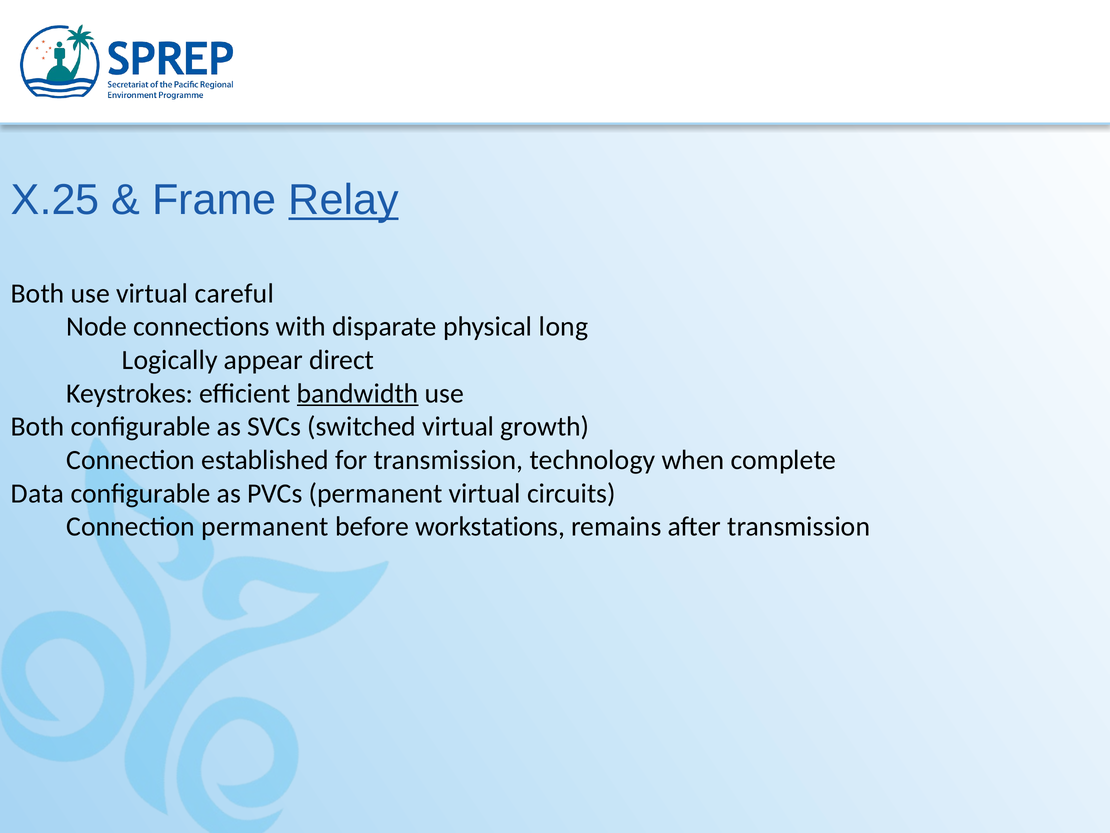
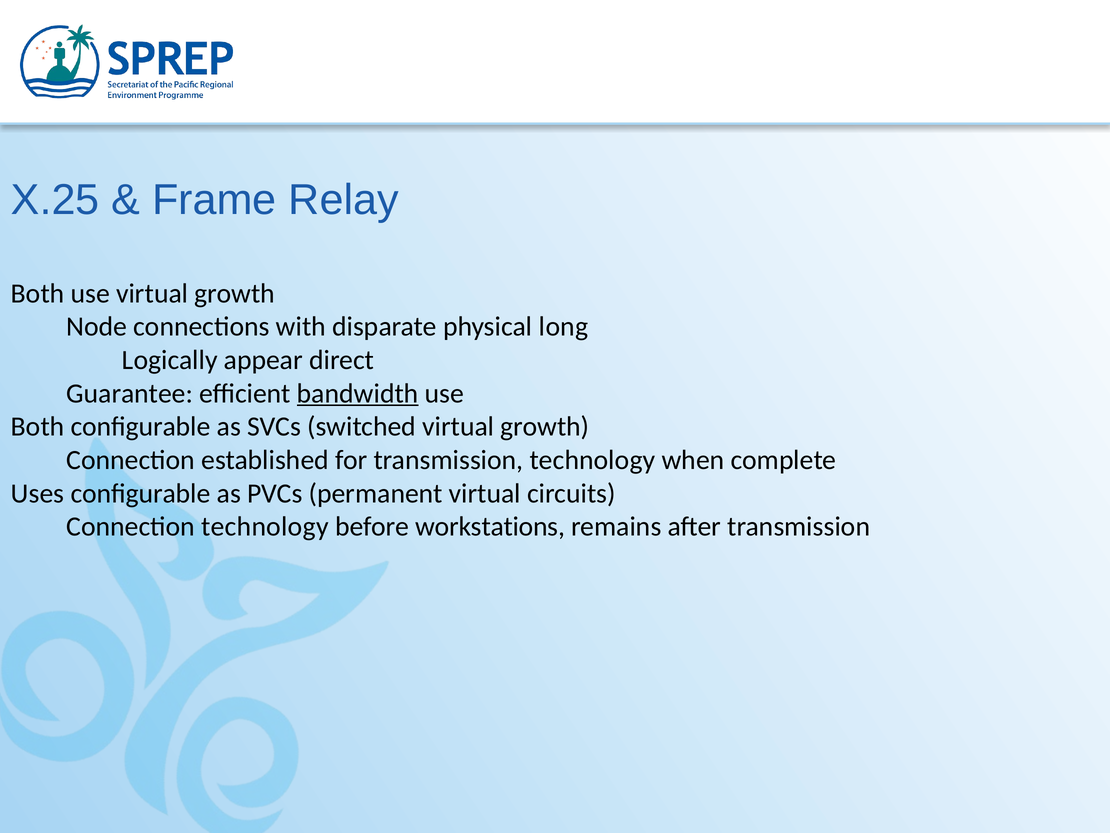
Relay underline: present -> none
use virtual careful: careful -> growth
Keystrokes: Keystrokes -> Guarantee
Data: Data -> Uses
Connection permanent: permanent -> technology
